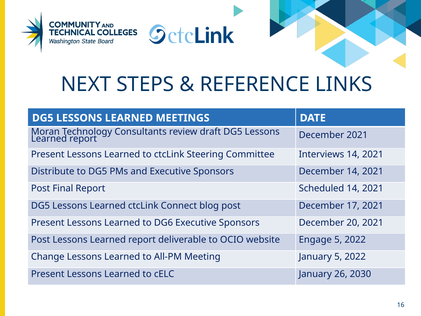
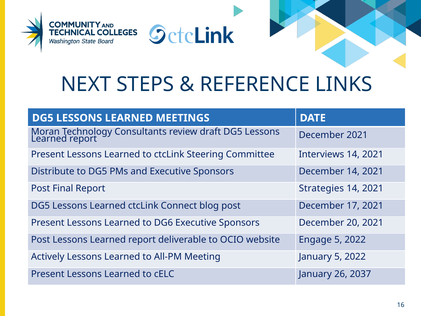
Scheduled: Scheduled -> Strategies
Change: Change -> Actively
2030: 2030 -> 2037
